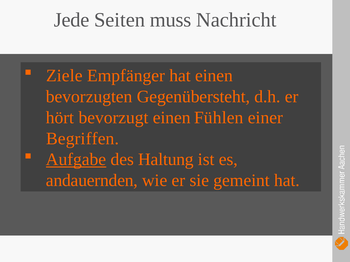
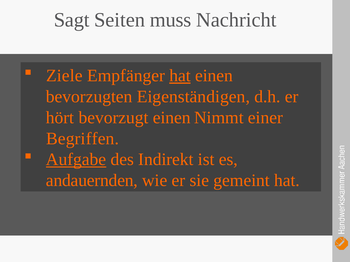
Jede: Jede -> Sagt
hat at (180, 76) underline: none -> present
Gegenübersteht: Gegenübersteht -> Eigenständigen
Fühlen: Fühlen -> Nimmt
Haltung: Haltung -> Indirekt
